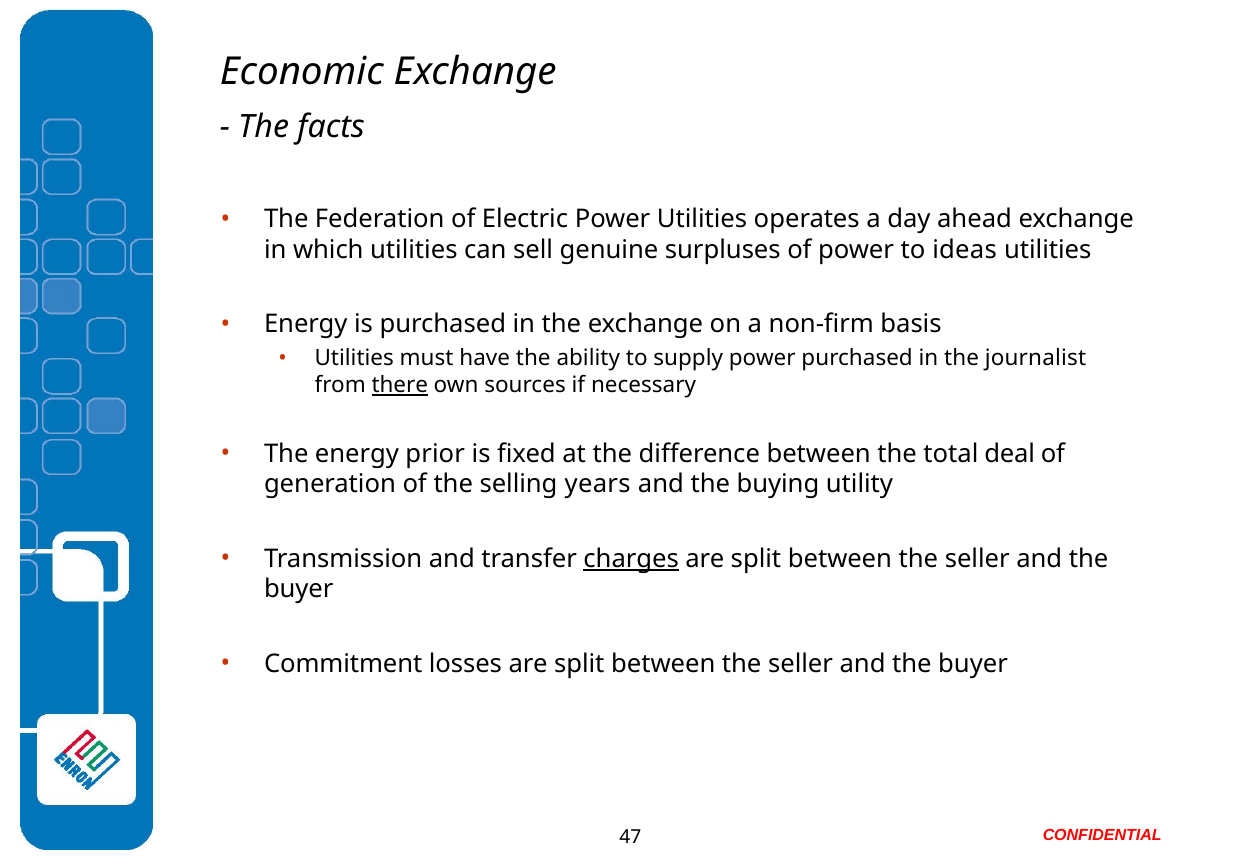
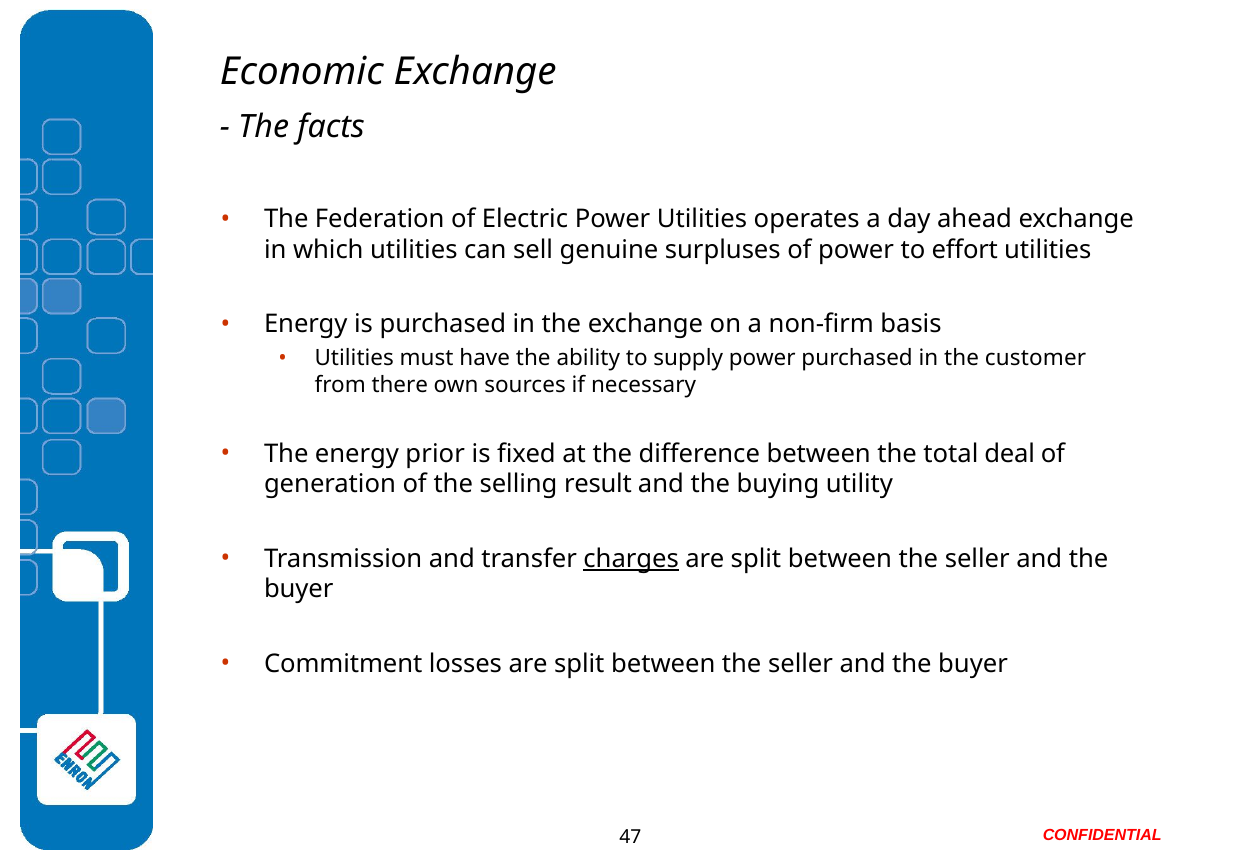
ideas: ideas -> effort
journalist: journalist -> customer
there underline: present -> none
years: years -> result
